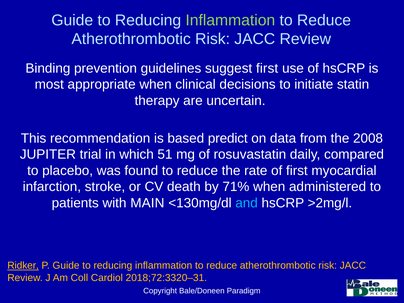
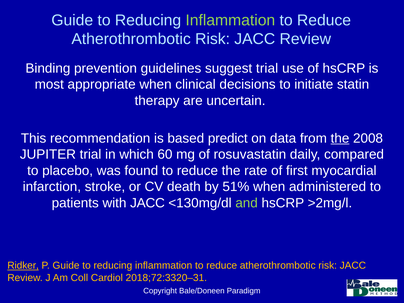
suggest first: first -> trial
the at (340, 138) underline: none -> present
51: 51 -> 60
71%: 71% -> 51%
with MAIN: MAIN -> JACC
and colour: light blue -> light green
